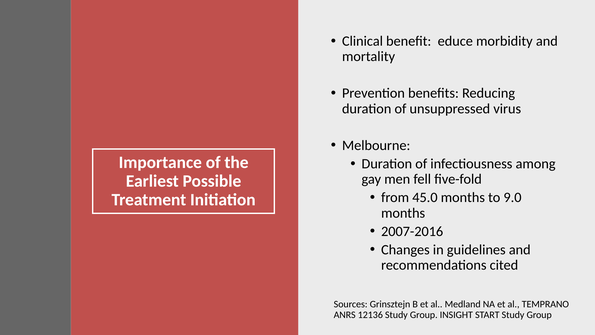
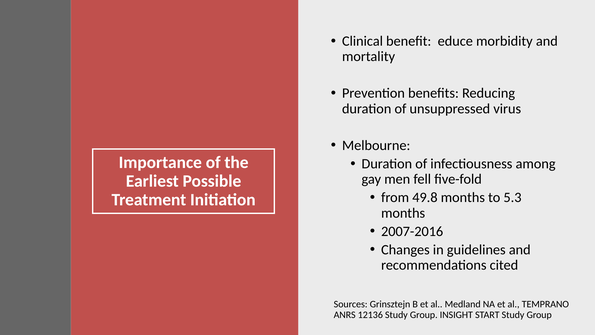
45.0: 45.0 -> 49.8
9.0: 9.0 -> 5.3
